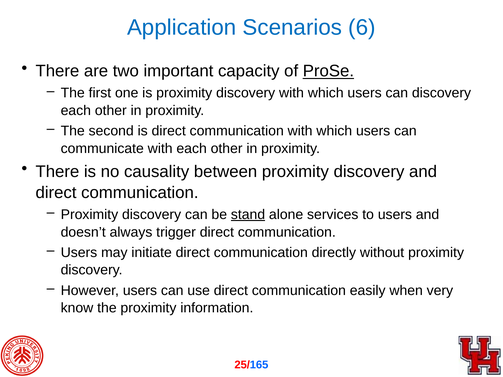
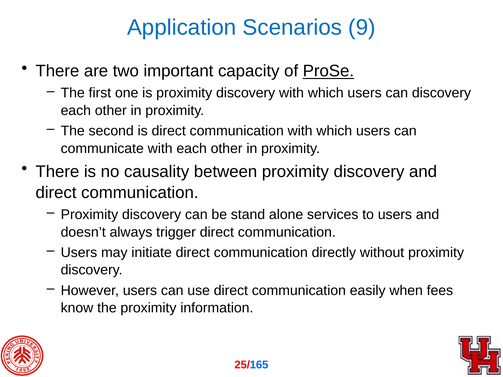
6: 6 -> 9
stand underline: present -> none
very: very -> fees
